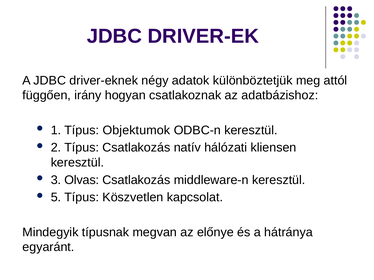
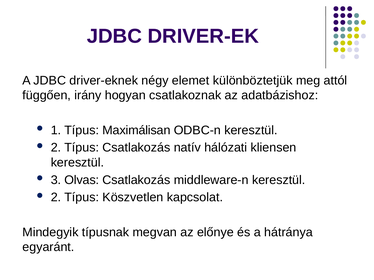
adatok: adatok -> elemet
Objektumok: Objektumok -> Maximálisan
5 at (56, 198): 5 -> 2
